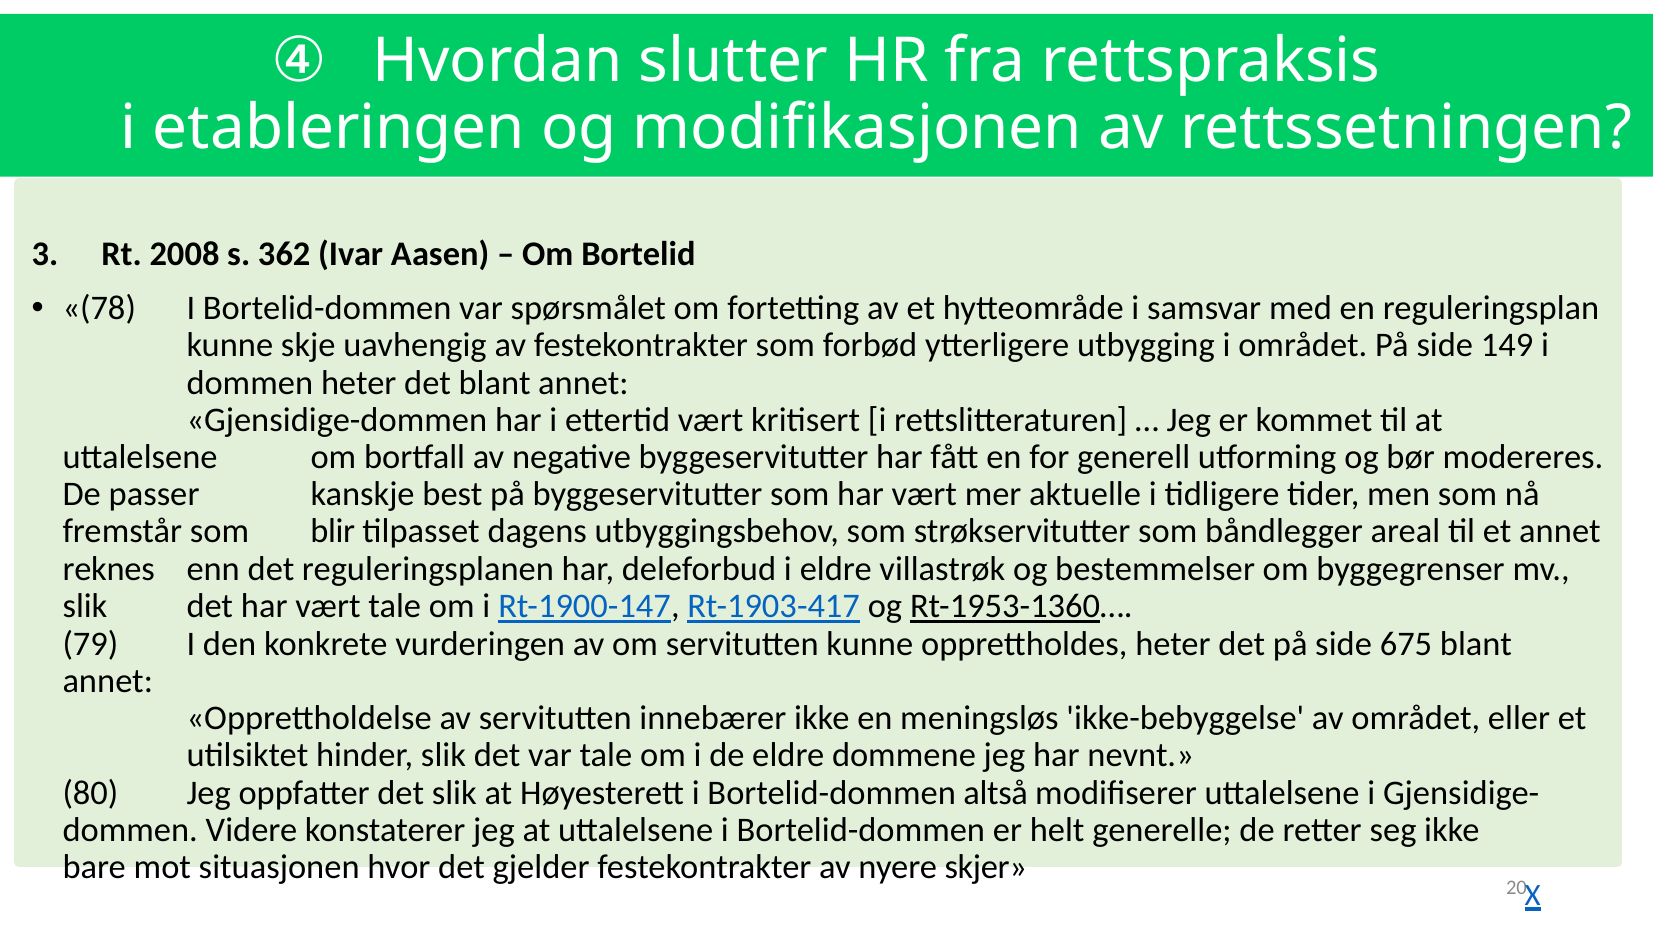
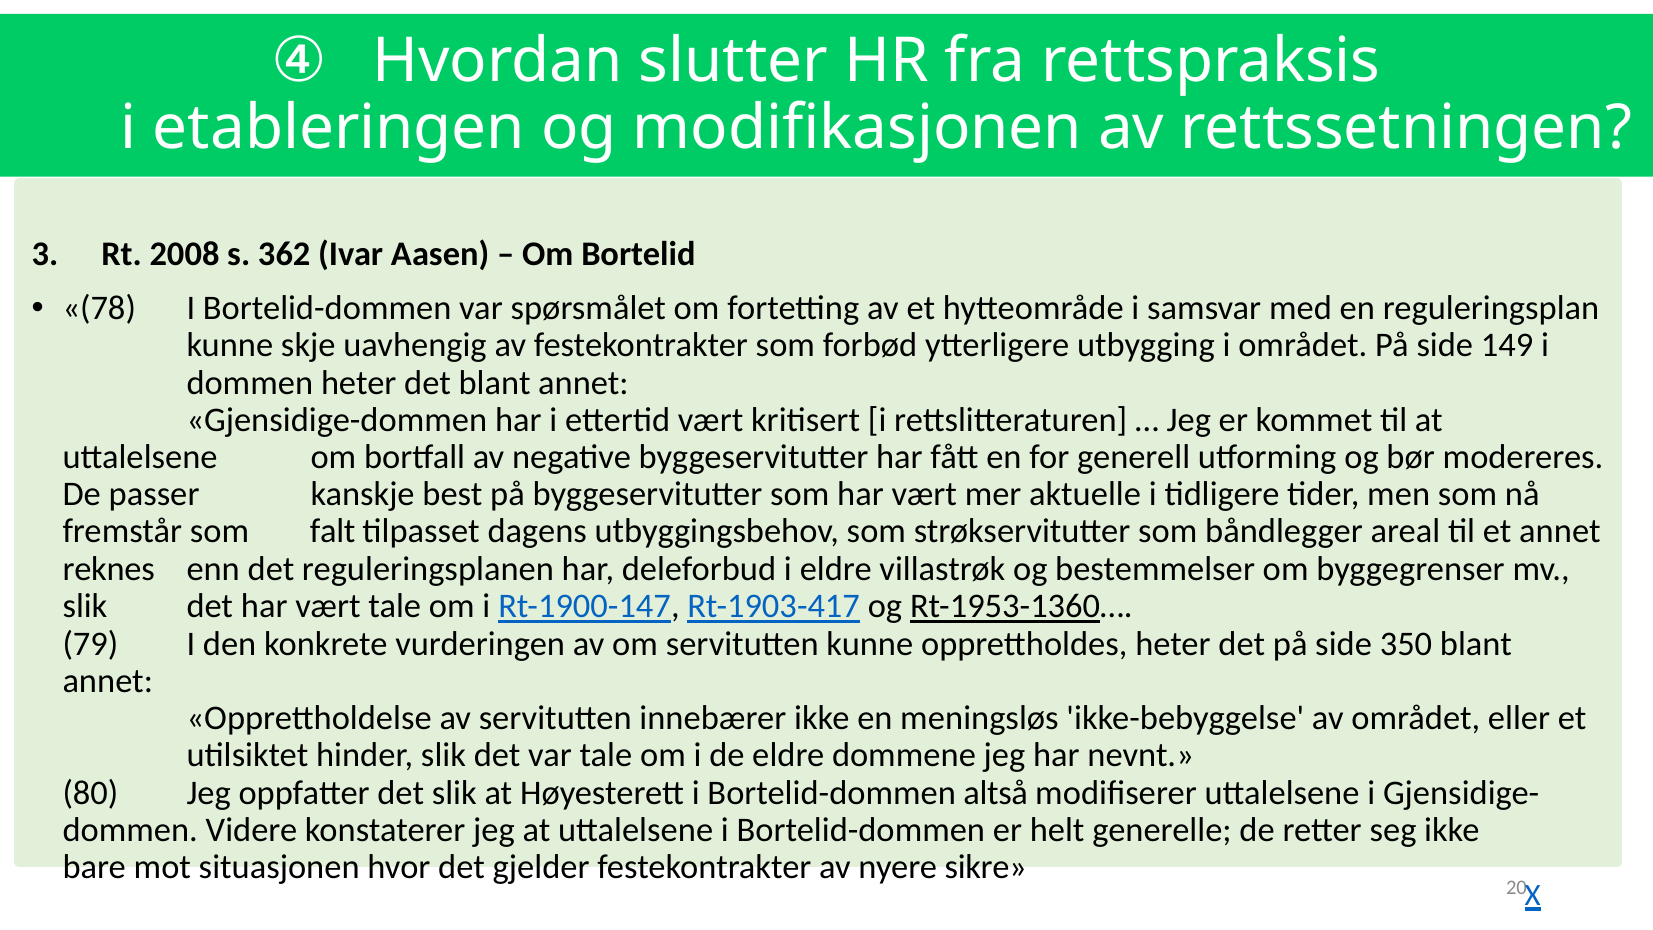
blir: blir -> falt
675: 675 -> 350
skjer: skjer -> sikre
